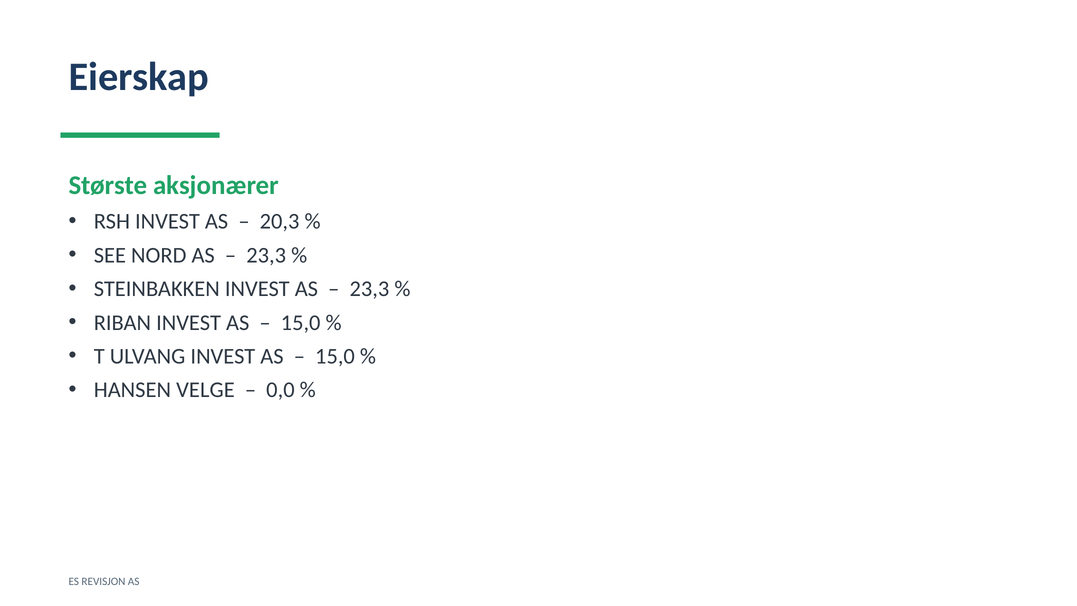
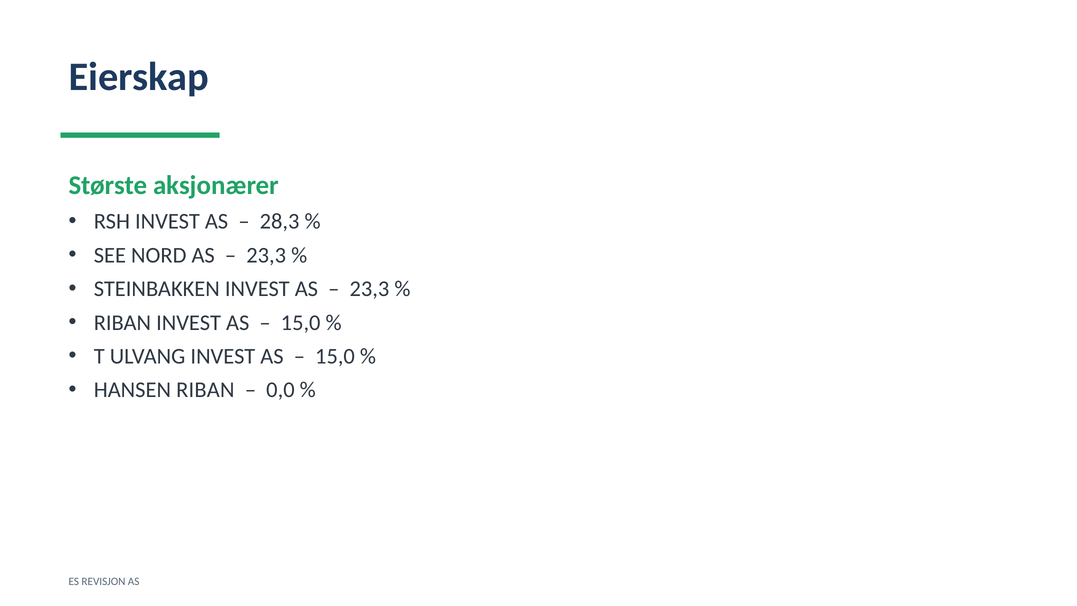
20,3: 20,3 -> 28,3
HANSEN VELGE: VELGE -> RIBAN
